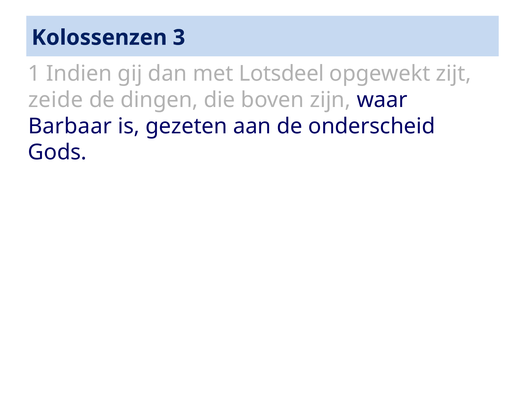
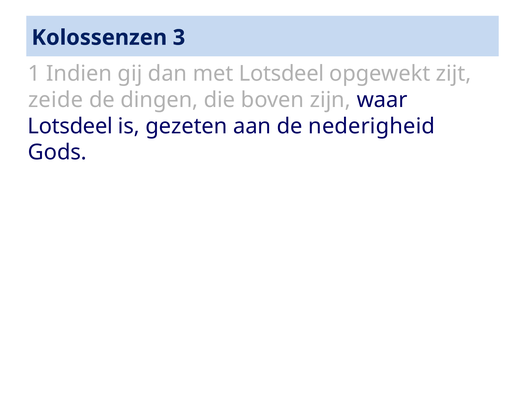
Barbaar at (70, 126): Barbaar -> Lotsdeel
onderscheid: onderscheid -> nederigheid
